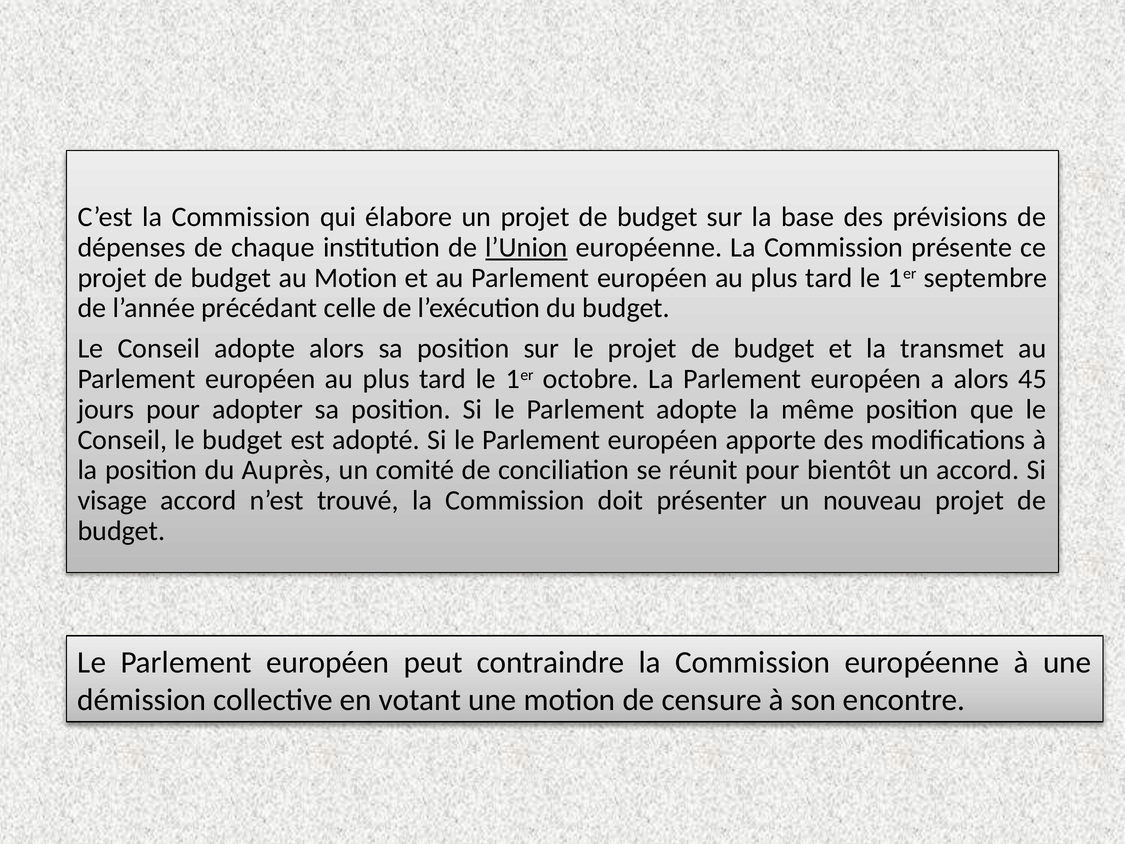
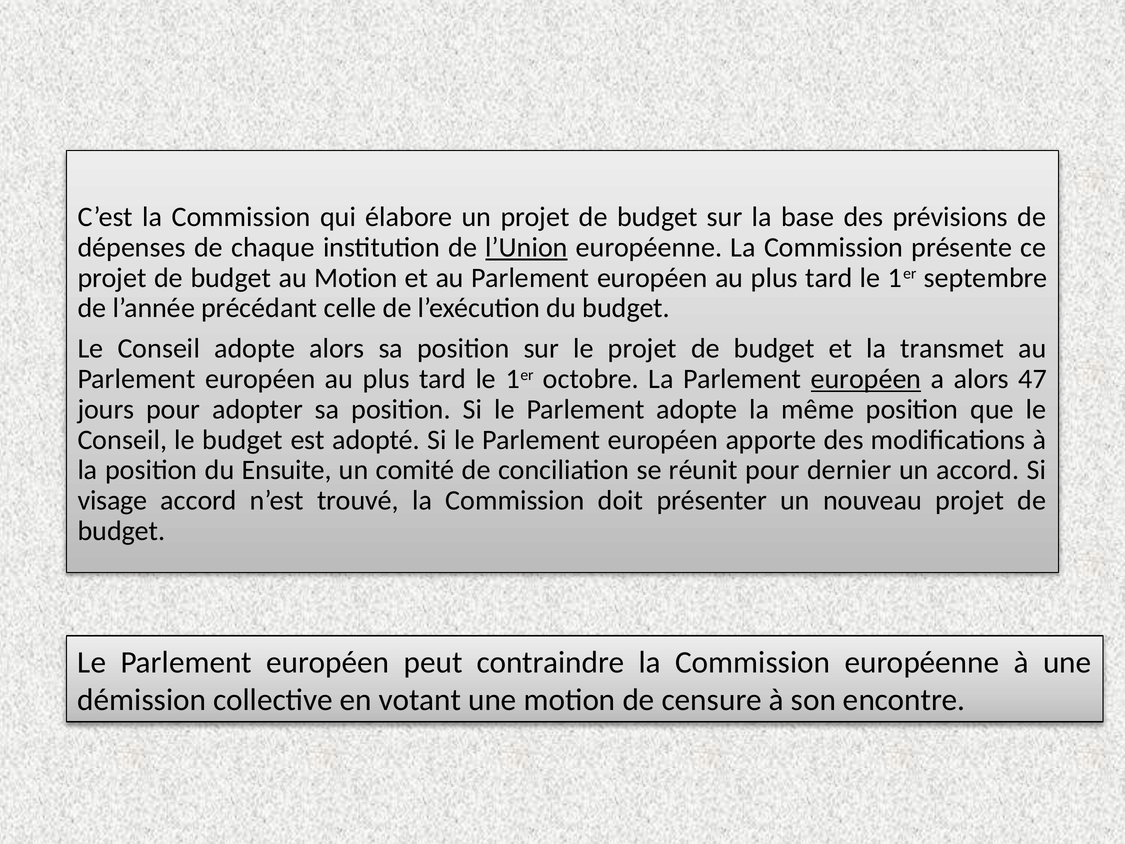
européen at (866, 379) underline: none -> present
45: 45 -> 47
Auprès: Auprès -> Ensuite
bientôt: bientôt -> dernier
